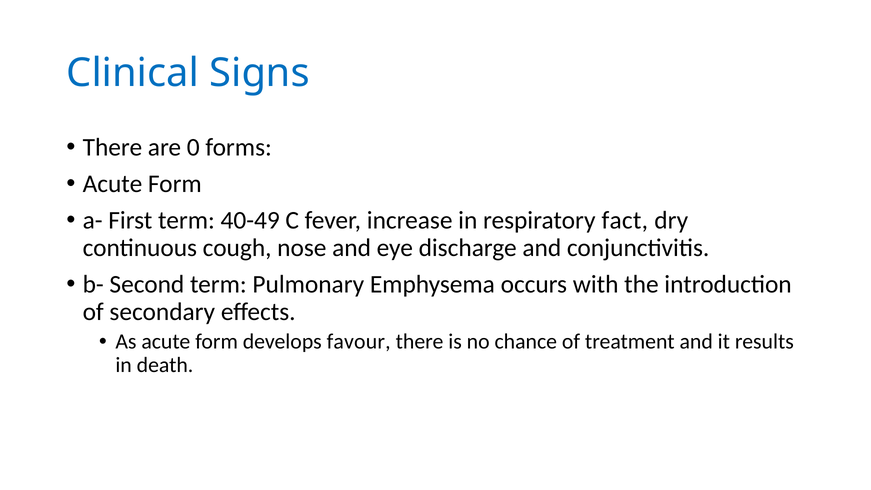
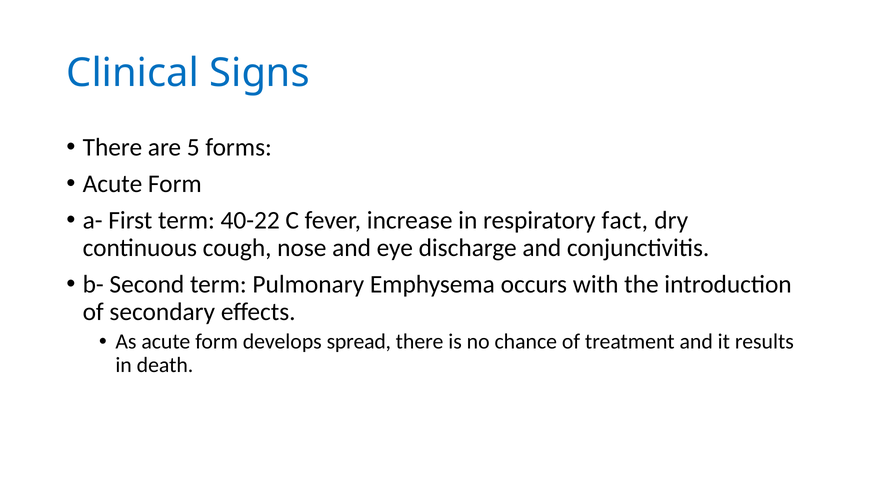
0: 0 -> 5
40-49: 40-49 -> 40-22
favour: favour -> spread
